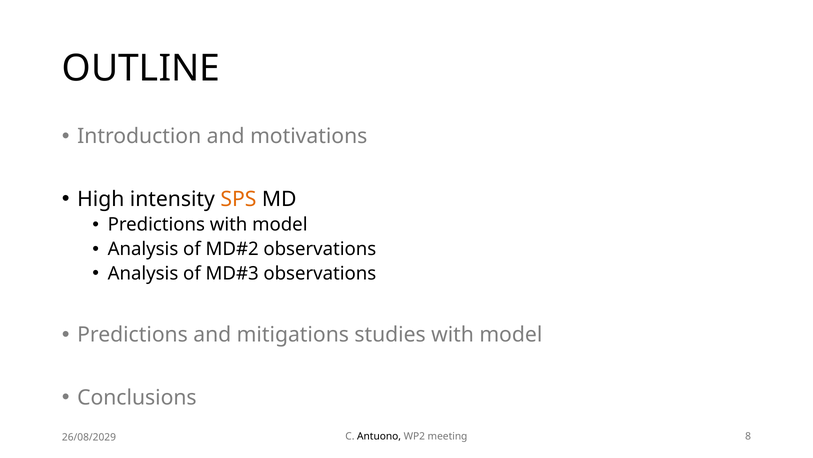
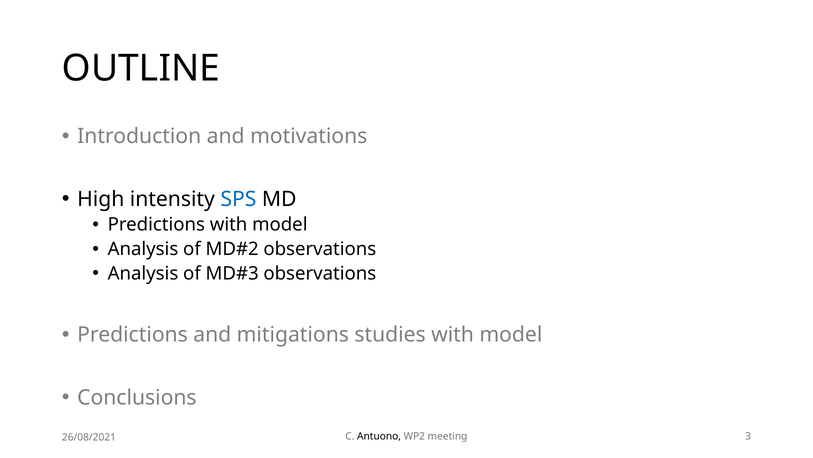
SPS colour: orange -> blue
8: 8 -> 3
26/08/2029: 26/08/2029 -> 26/08/2021
